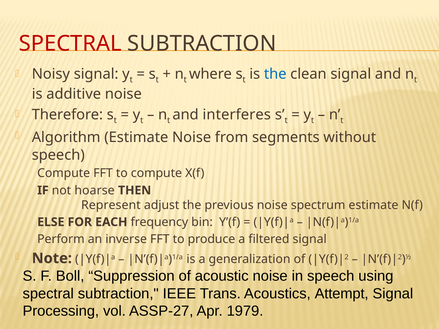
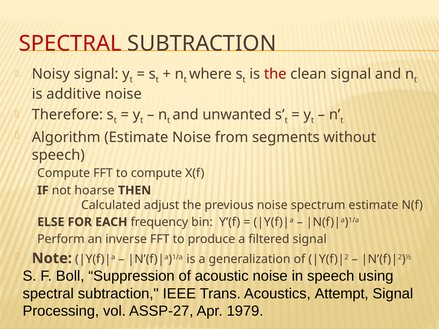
the at (275, 74) colour: blue -> red
interferes: interferes -> unwanted
Represent: Represent -> Calculated
